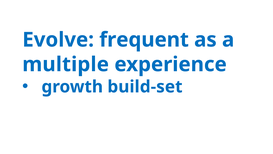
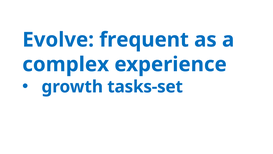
multiple: multiple -> complex
build-set: build-set -> tasks-set
